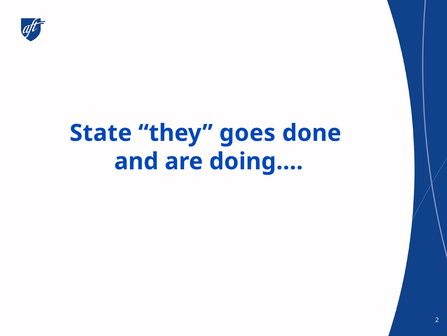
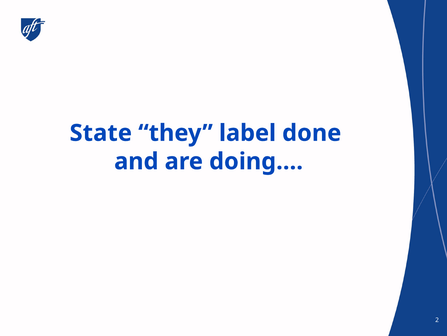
goes: goes -> label
